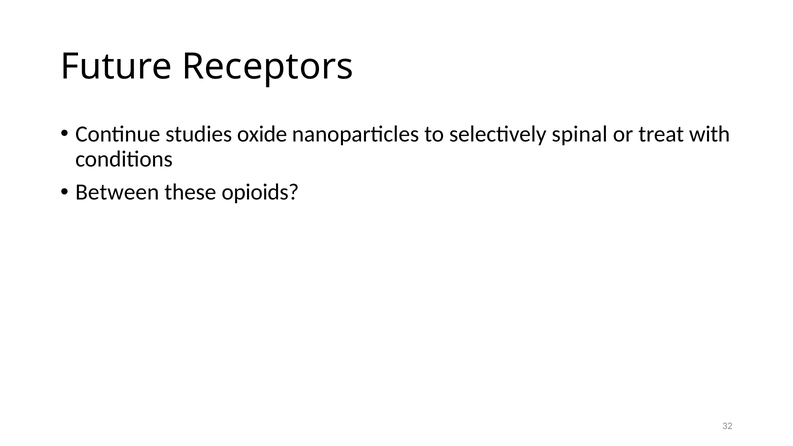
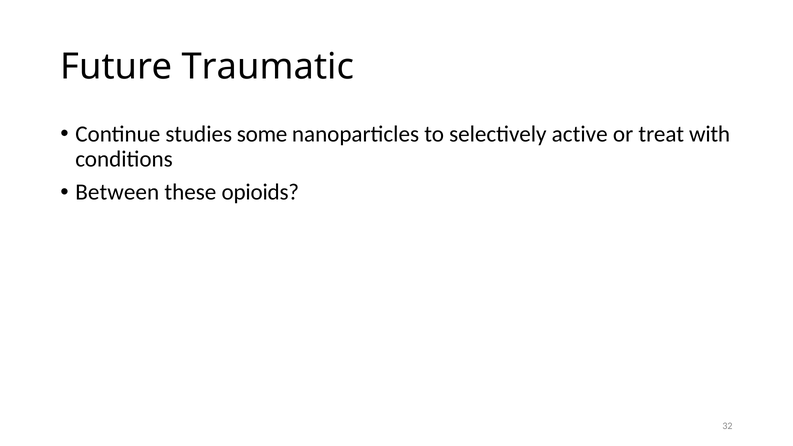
Receptors: Receptors -> Traumatic
oxide: oxide -> some
spinal: spinal -> active
